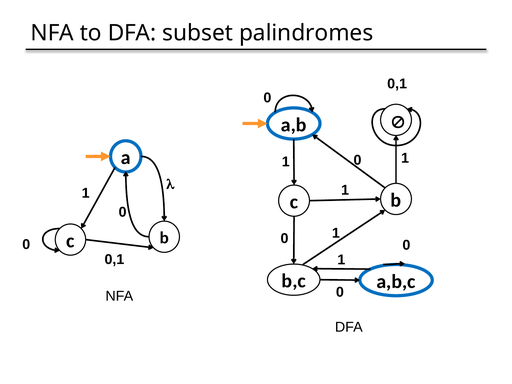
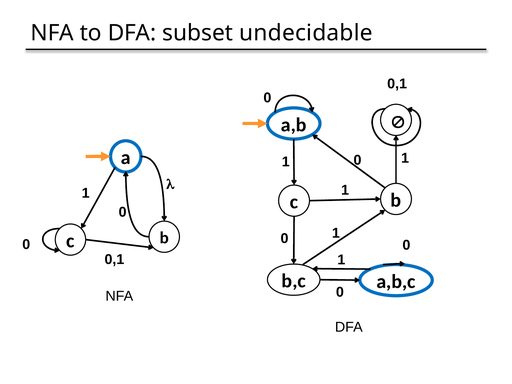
palindromes: palindromes -> undecidable
